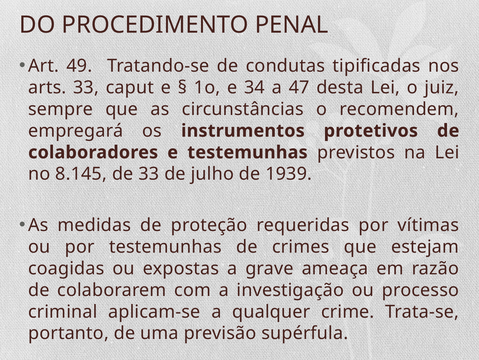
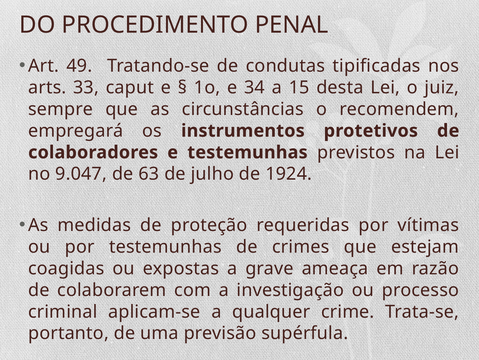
47: 47 -> 15
8.145: 8.145 -> 9.047
de 33: 33 -> 63
1939: 1939 -> 1924
